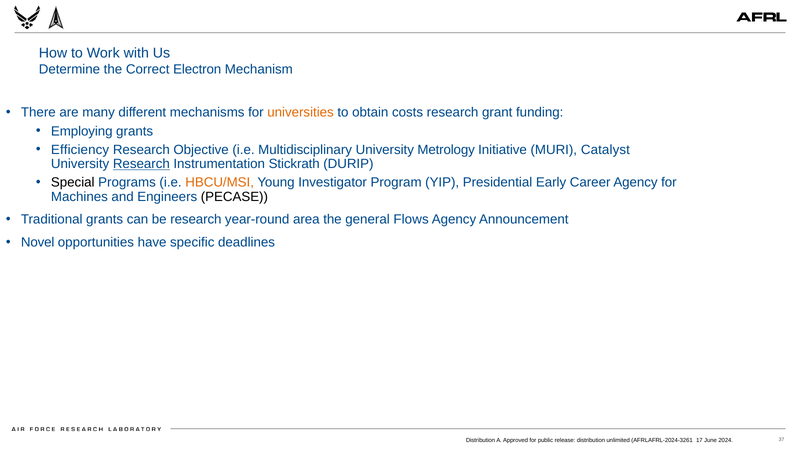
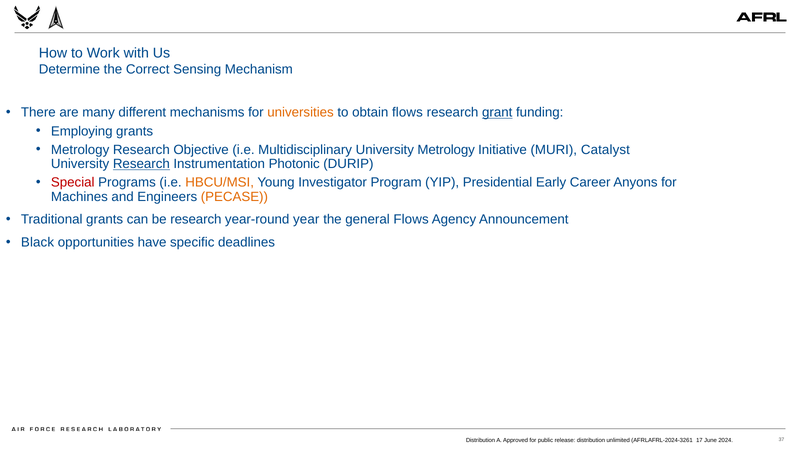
Electron: Electron -> Sensing
obtain costs: costs -> flows
grant underline: none -> present
Efficiency at (80, 150): Efficiency -> Metrology
Stickrath: Stickrath -> Photonic
Special colour: black -> red
Career Agency: Agency -> Anyons
PECASE colour: black -> orange
area: area -> year
Novel: Novel -> Black
